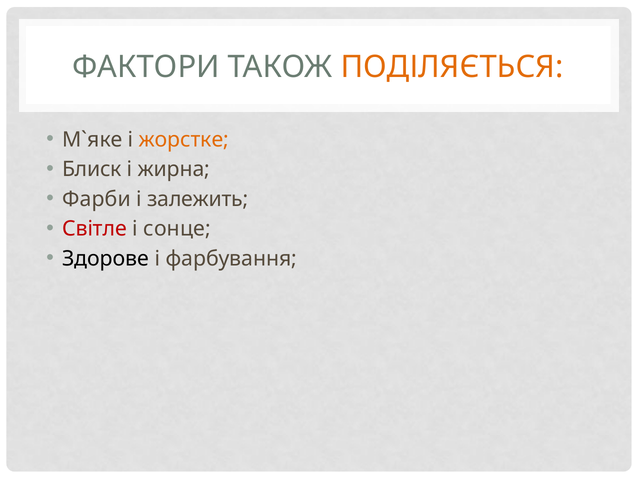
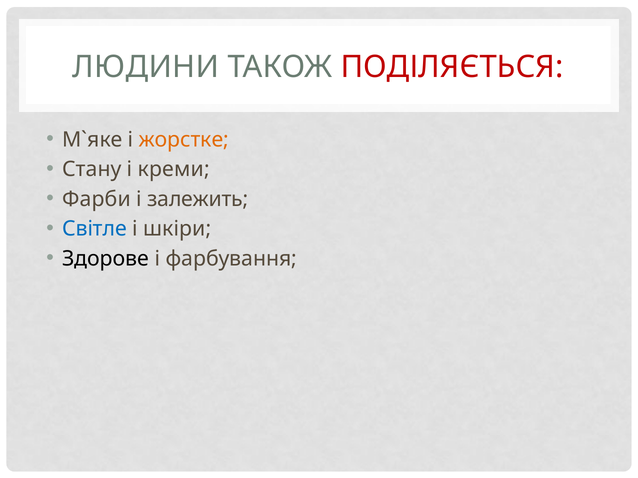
ФАКТОРИ: ФАКТОРИ -> ЛЮДИНИ
ПОДІЛЯЄТЬСЯ colour: orange -> red
Блиск: Блиск -> Стану
жирна: жирна -> креми
Світле colour: red -> blue
сонце: сонце -> шкіри
